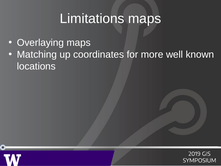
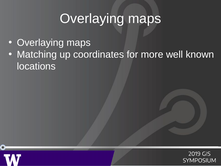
Limitations at (92, 19): Limitations -> Overlaying
